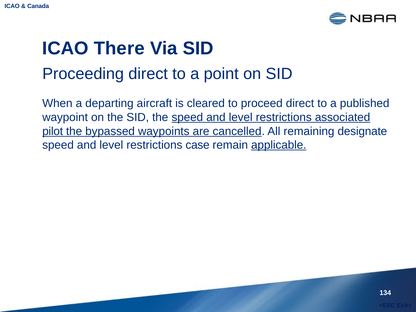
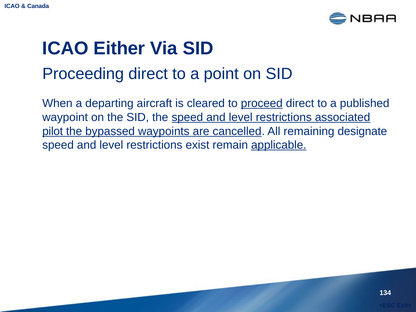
There: There -> Either
proceed underline: none -> present
case: case -> exist
